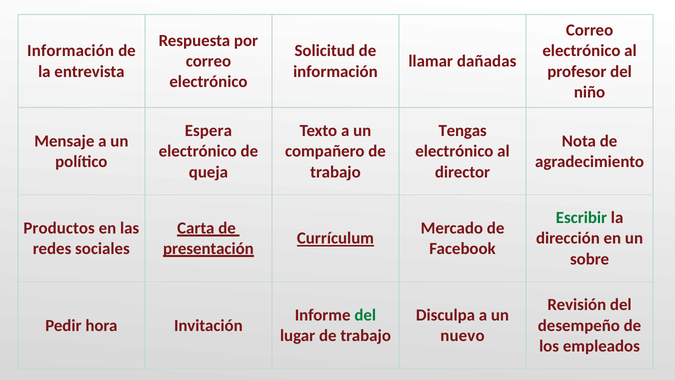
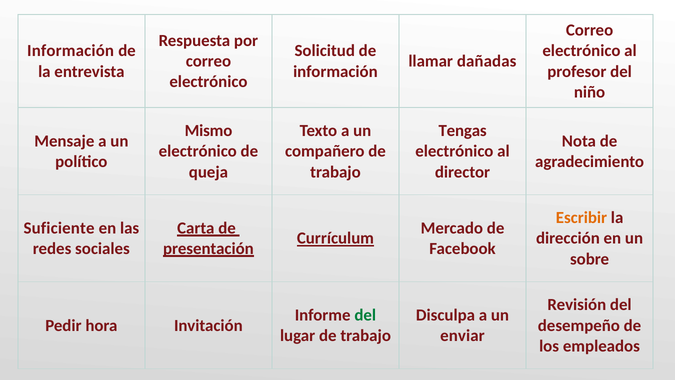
Espera: Espera -> Mismo
Escribir colour: green -> orange
Productos: Productos -> Suficiente
nuevo: nuevo -> enviar
